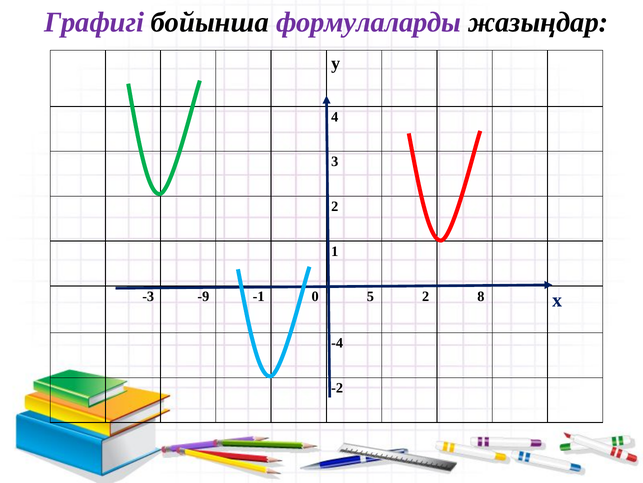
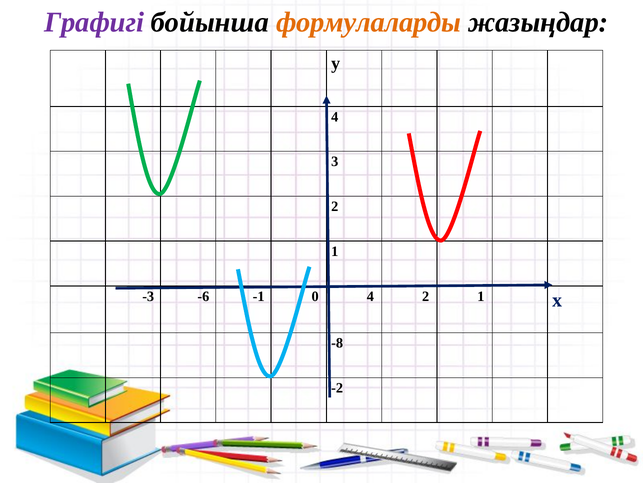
формулаларды colour: purple -> orange
-9: -9 -> -6
0 5: 5 -> 4
8 at (481, 296): 8 -> 1
-4: -4 -> -8
